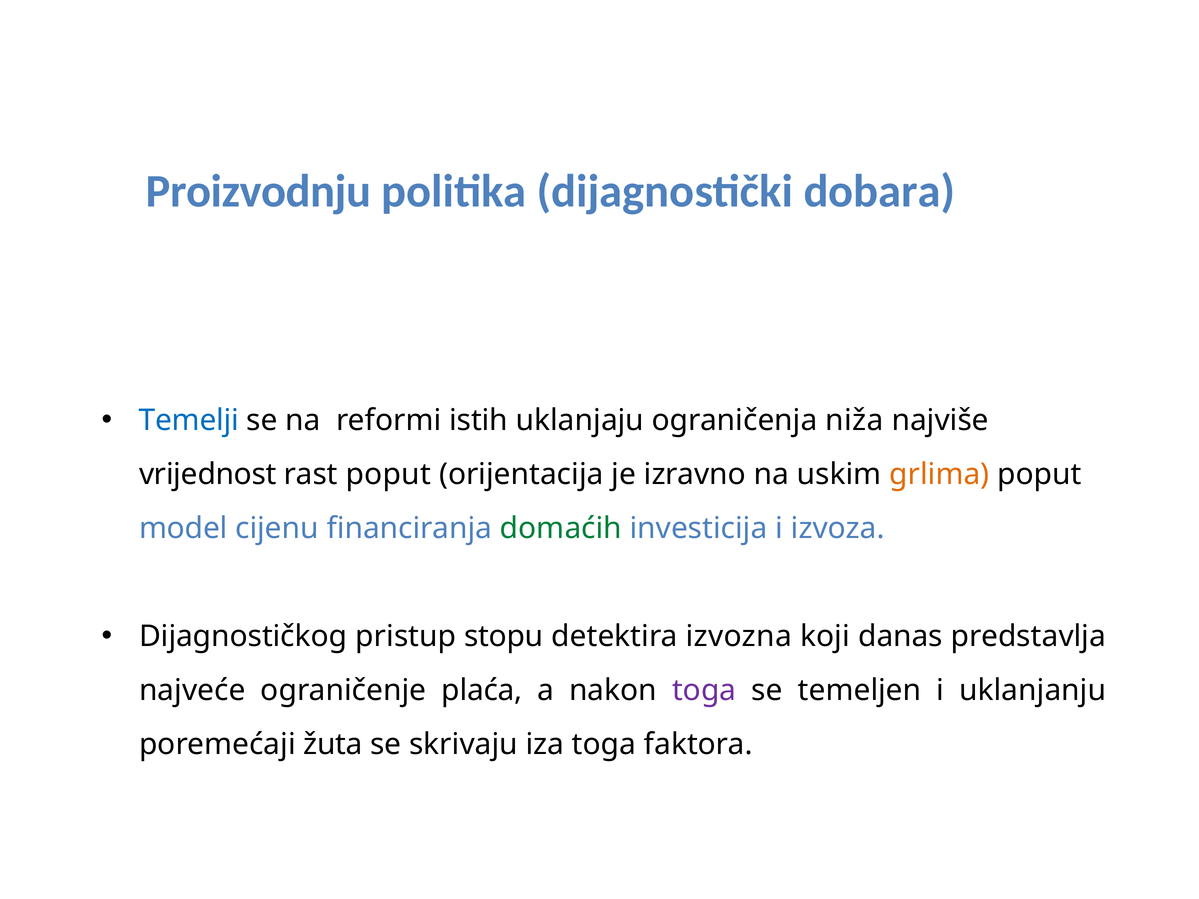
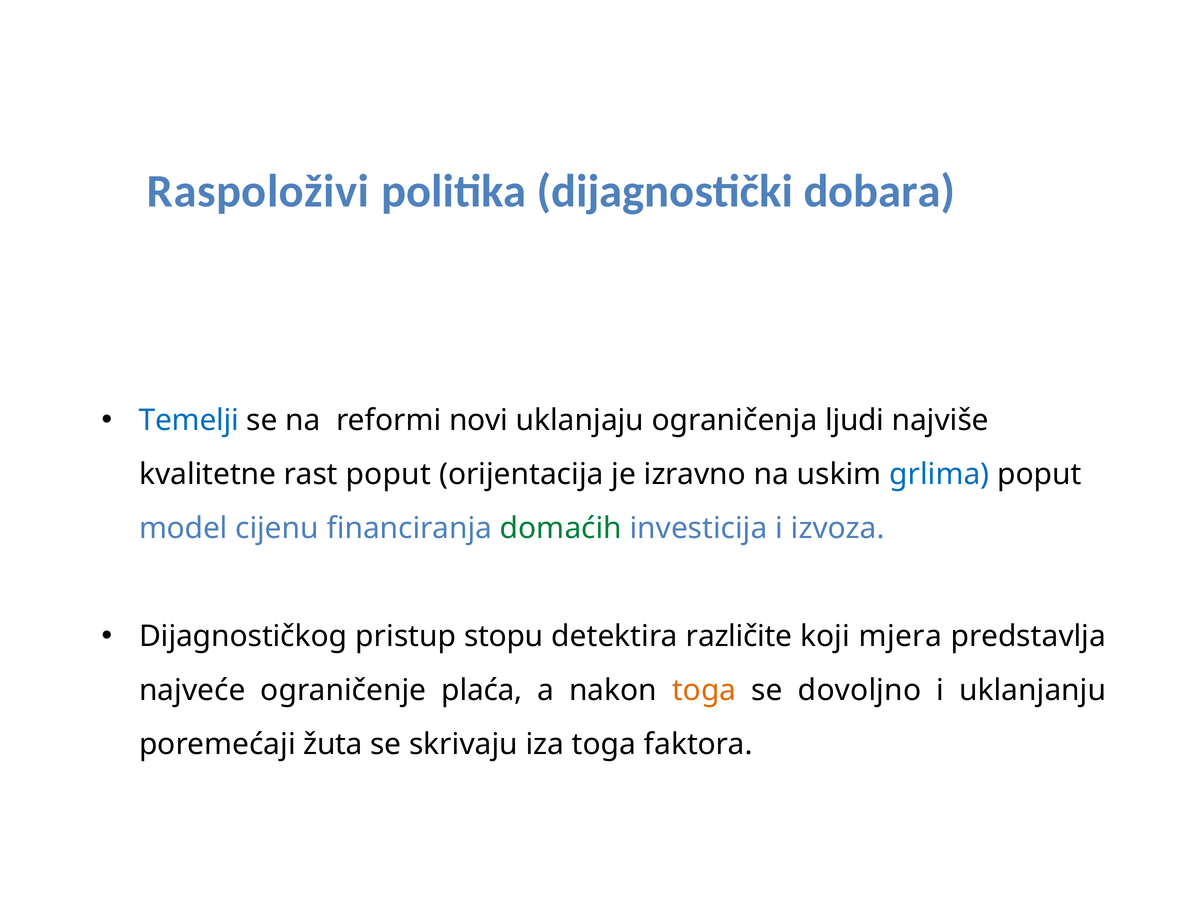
Proizvodnju: Proizvodnju -> Raspoloživi
istih: istih -> novi
niža: niža -> ljudi
vrijednost: vrijednost -> kvalitetne
grlima colour: orange -> blue
izvozna: izvozna -> različite
danas: danas -> mjera
toga at (704, 690) colour: purple -> orange
temeljen: temeljen -> dovoljno
